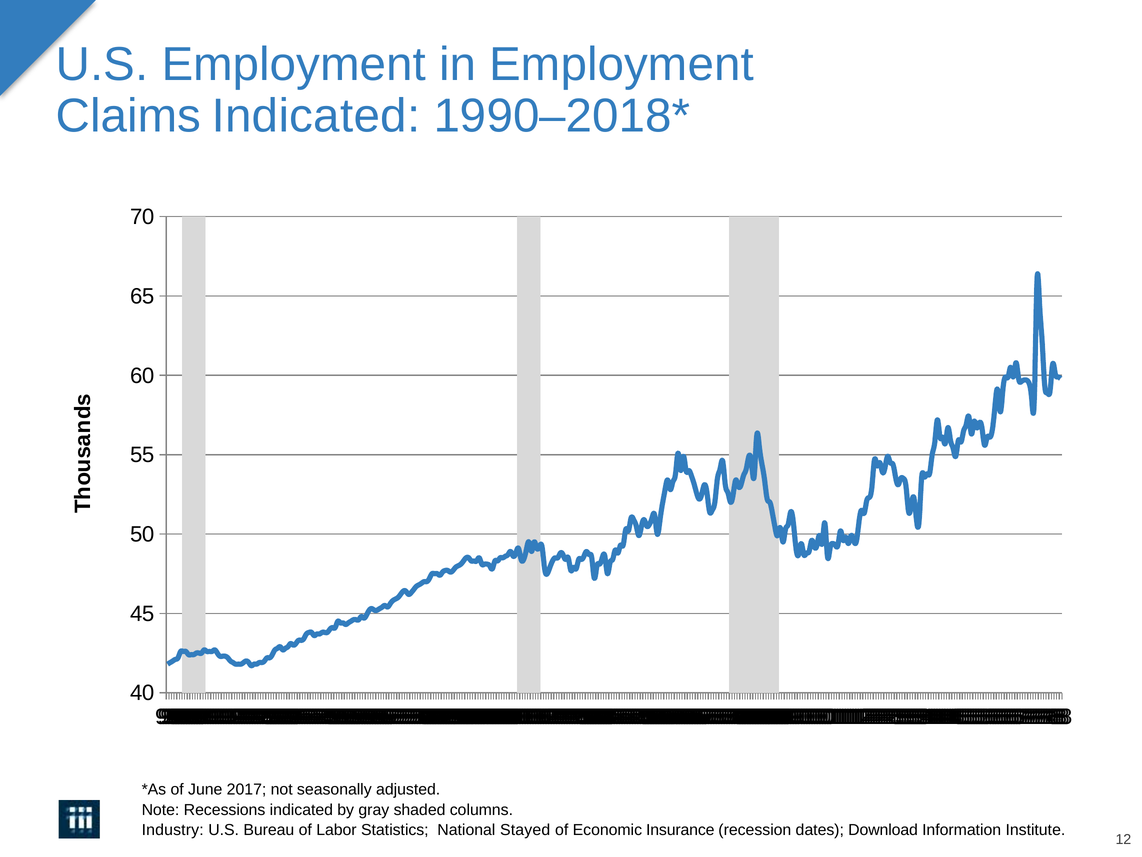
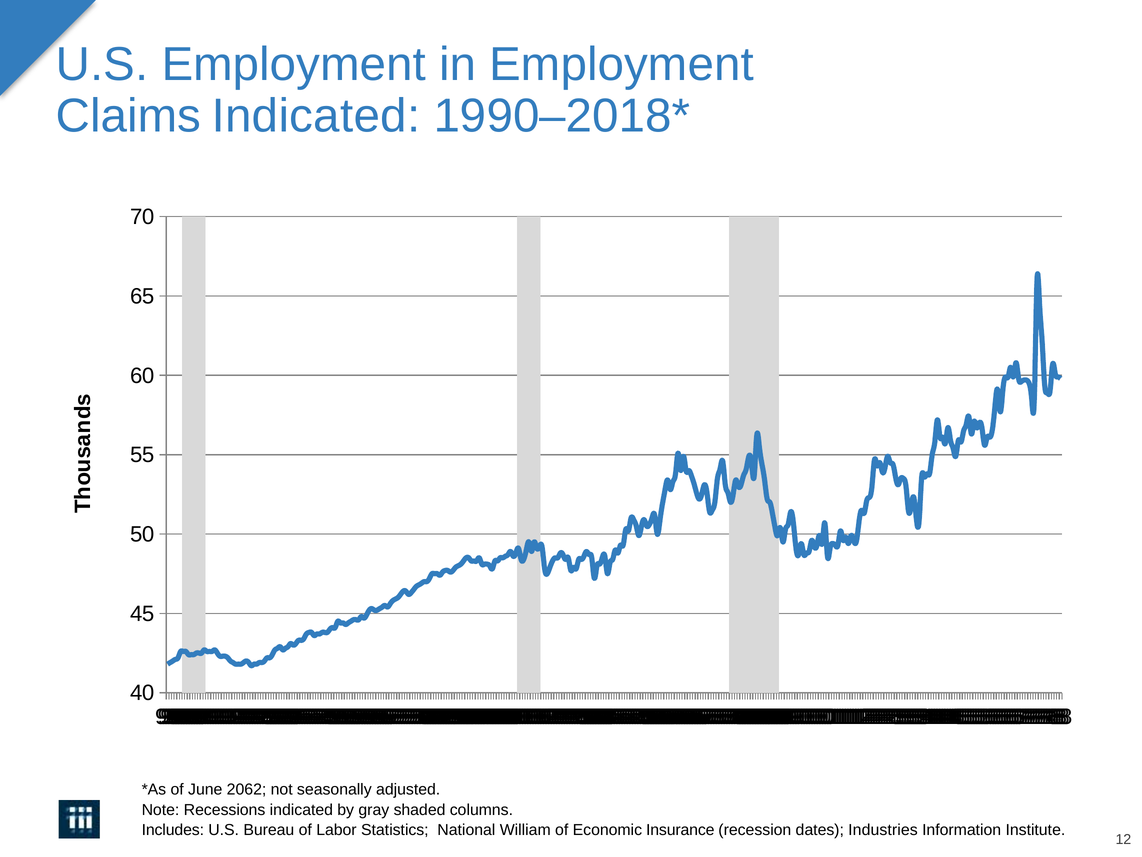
2017: 2017 -> 2062
Industry: Industry -> Includes
Stayed: Stayed -> William
Download: Download -> Industries
